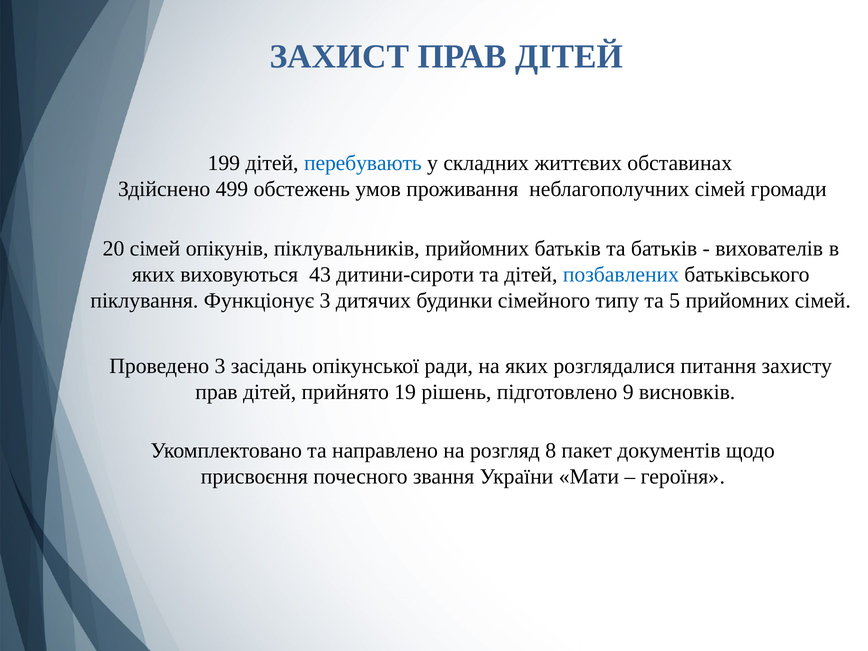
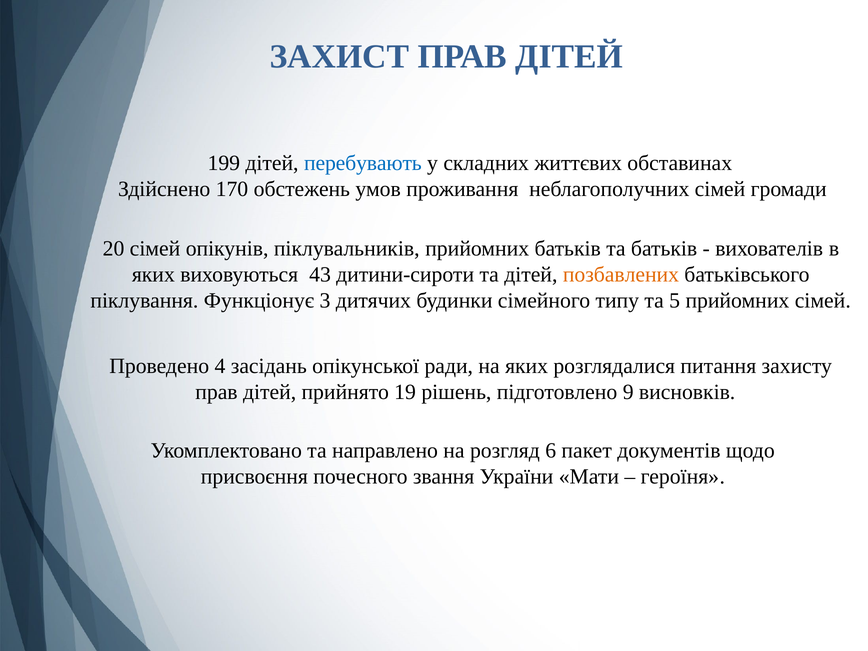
499: 499 -> 170
позбавлених colour: blue -> orange
Проведено 3: 3 -> 4
8: 8 -> 6
